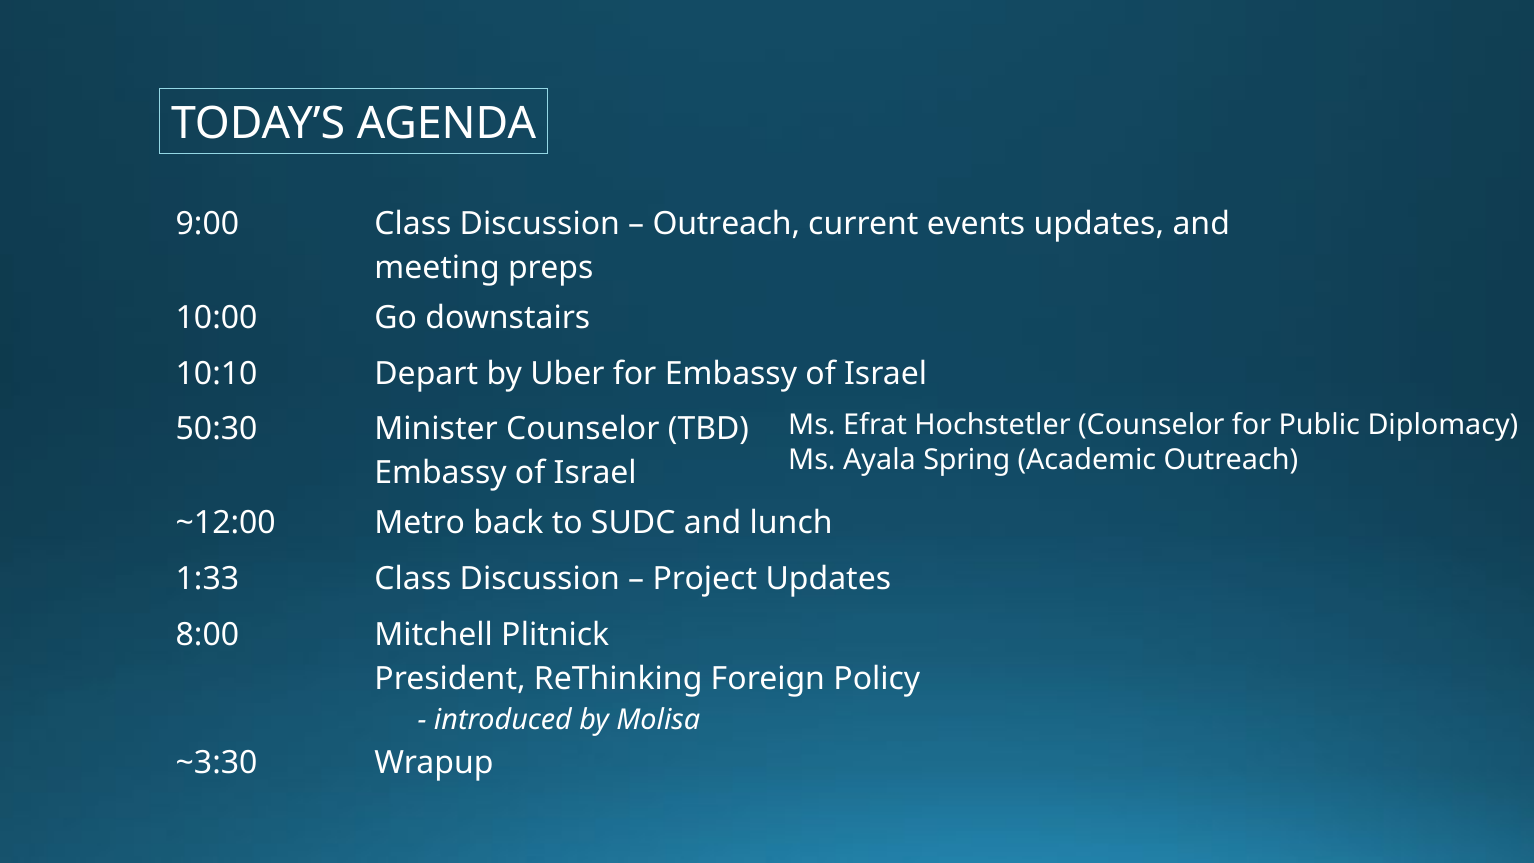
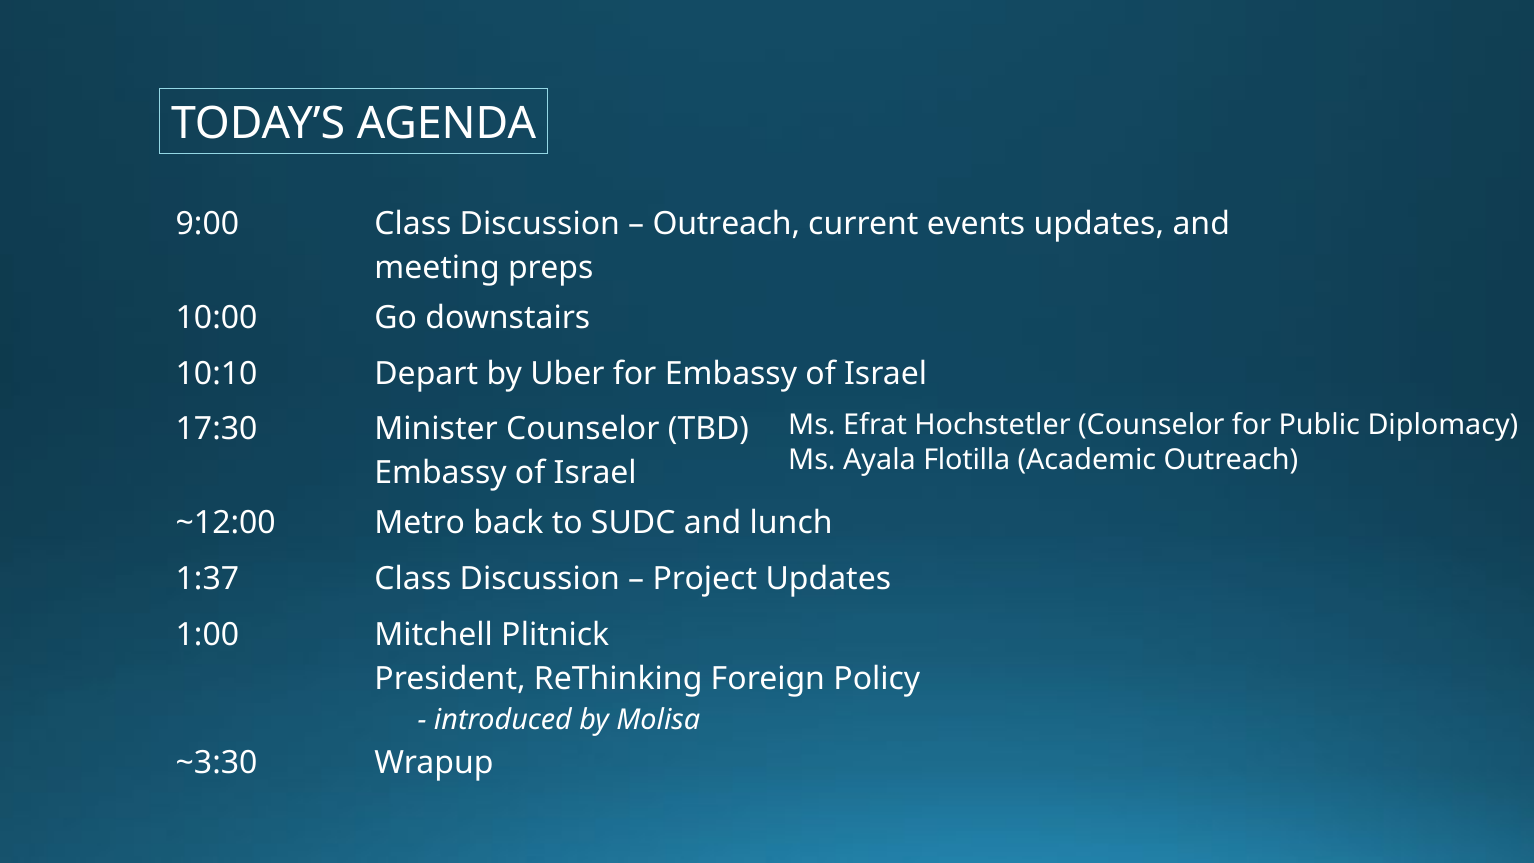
50:30: 50:30 -> 17:30
Spring: Spring -> Flotilla
1:33: 1:33 -> 1:37
8:00: 8:00 -> 1:00
